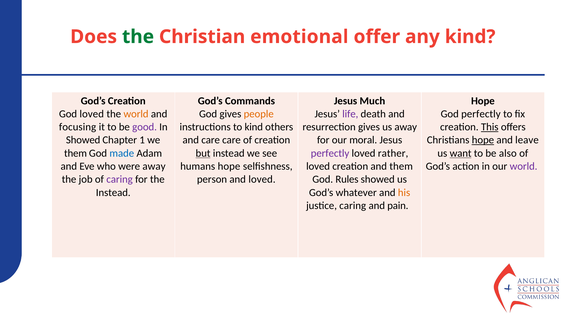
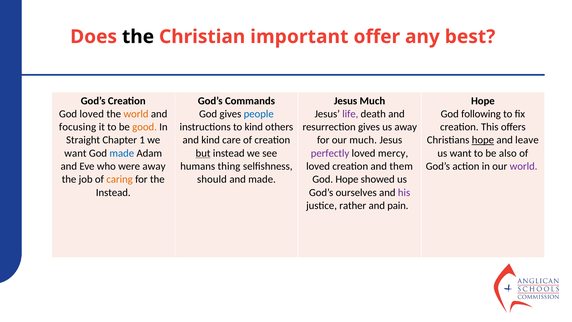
the at (138, 37) colour: green -> black
emotional: emotional -> important
any kind: kind -> best
people colour: orange -> blue
God perfectly: perfectly -> following
good colour: purple -> orange
This underline: present -> none
Showed at (83, 140): Showed -> Straight
and care: care -> kind
our moral: moral -> much
them at (76, 153): them -> want
rather: rather -> mercy
want at (461, 153) underline: present -> none
humans hope: hope -> thing
caring at (120, 179) colour: purple -> orange
person: person -> should
and loved: loved -> made
God Rules: Rules -> Hope
whatever: whatever -> ourselves
his colour: orange -> purple
justice caring: caring -> rather
